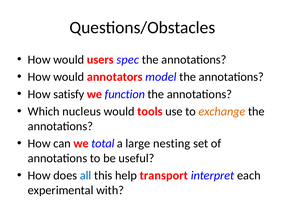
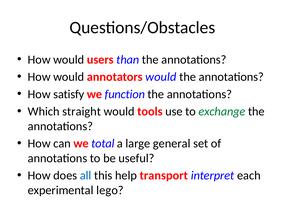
spec: spec -> than
annotators model: model -> would
nucleus: nucleus -> straight
exchange colour: orange -> green
nesting: nesting -> general
with: with -> lego
